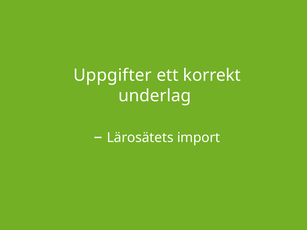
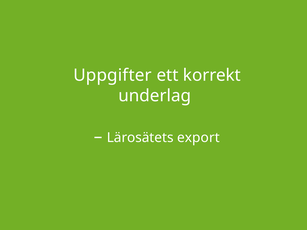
import: import -> export
